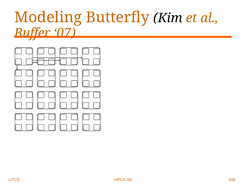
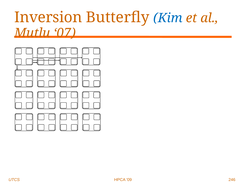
Modeling: Modeling -> Inversion
Kim colour: black -> blue
Buffer: Buffer -> Mutlu
